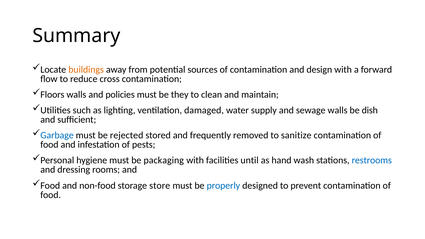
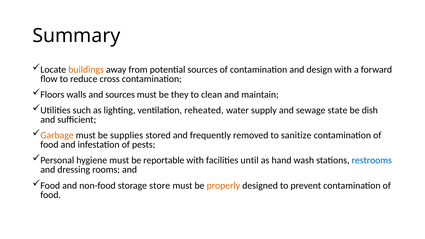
and policies: policies -> sources
damaged: damaged -> reheated
sewage walls: walls -> state
Garbage colour: blue -> orange
rejected: rejected -> supplies
packaging: packaging -> reportable
properly colour: blue -> orange
